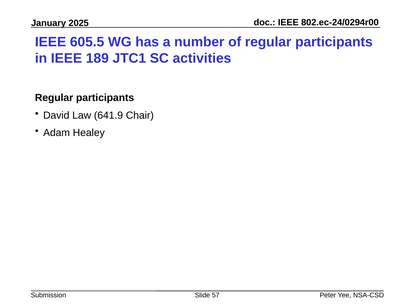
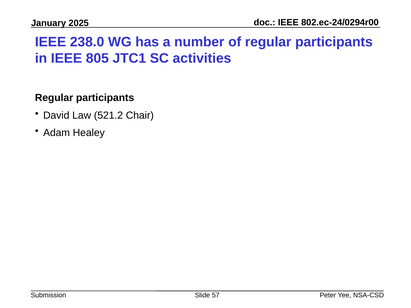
605.5: 605.5 -> 238.0
189: 189 -> 805
641.9: 641.9 -> 521.2
